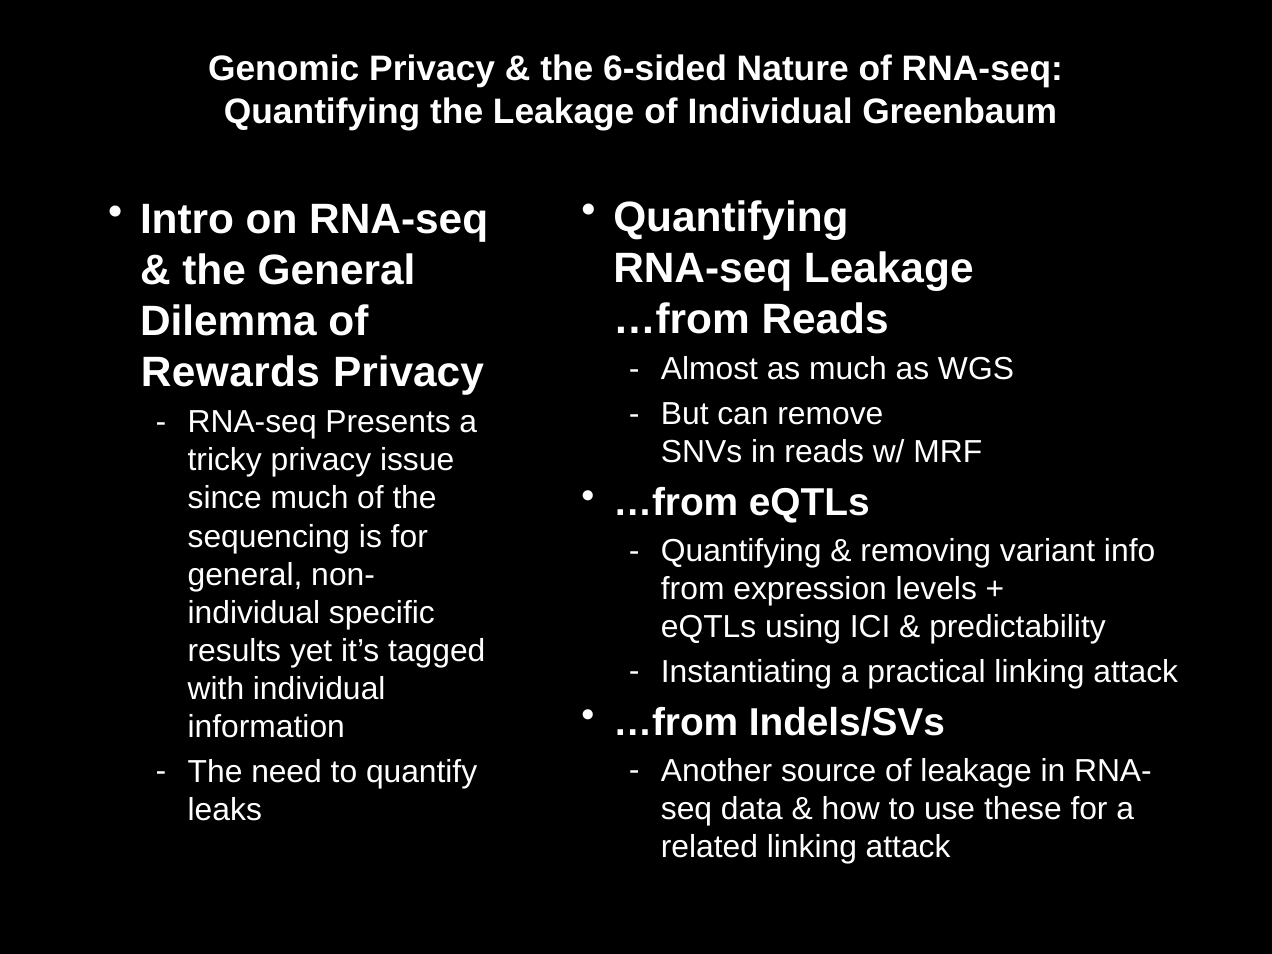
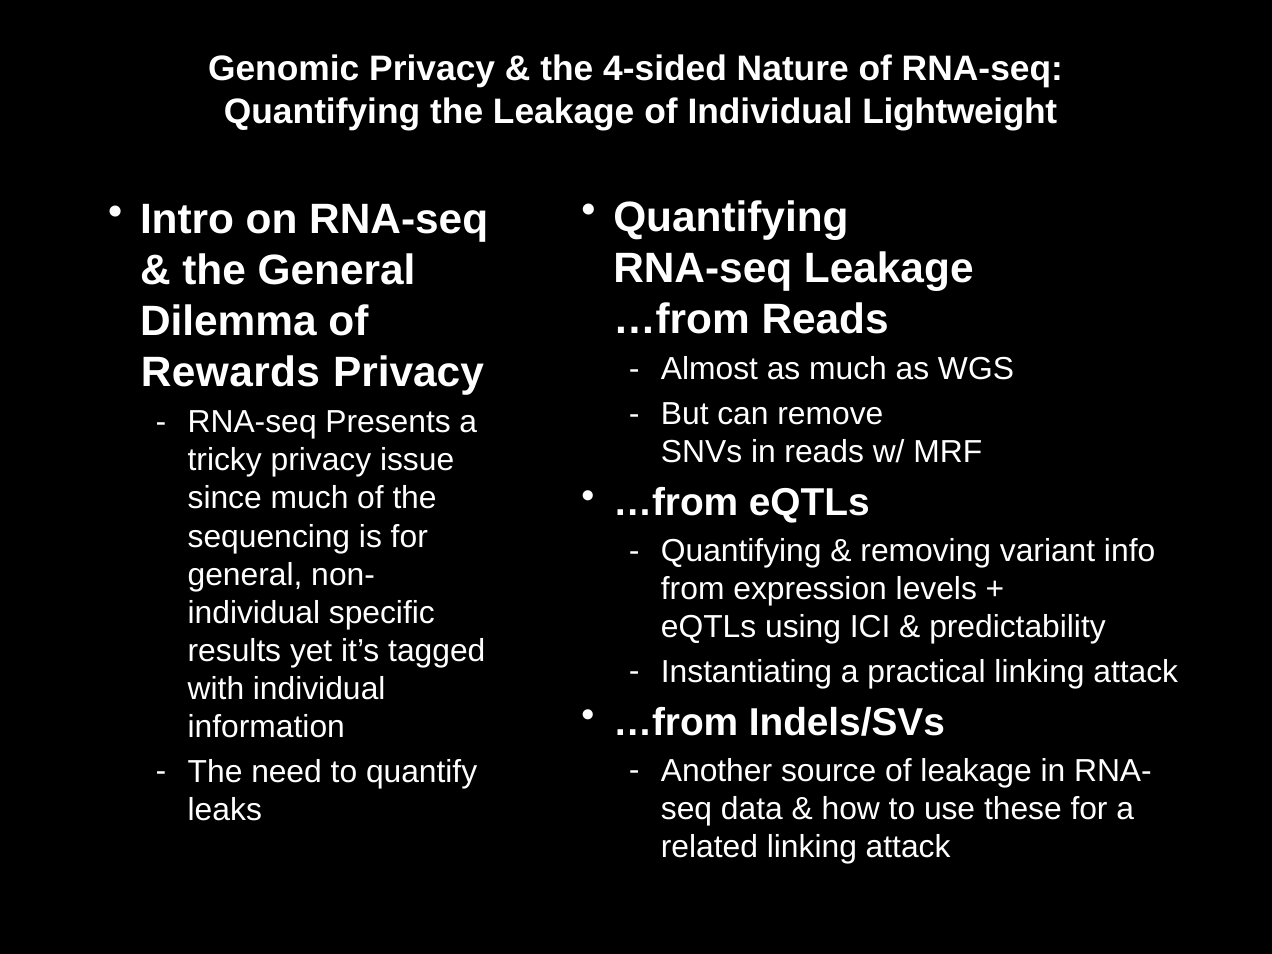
6-sided: 6-sided -> 4-sided
Greenbaum: Greenbaum -> Lightweight
